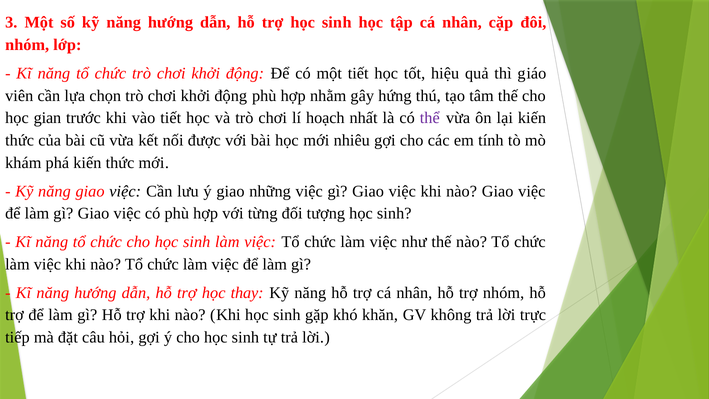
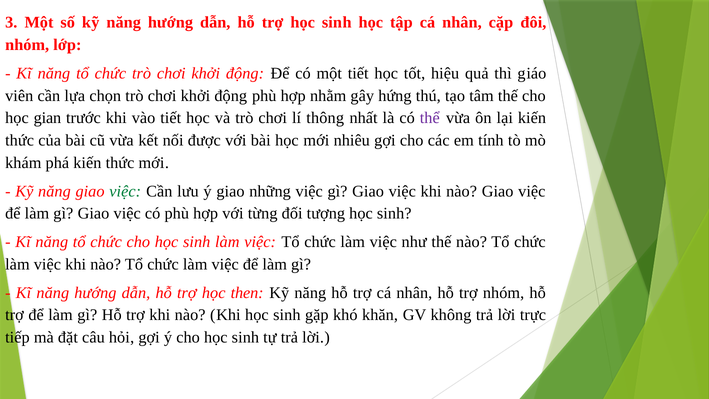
hoạch: hoạch -> thông
việc at (125, 191) colour: black -> green
thay: thay -> then
